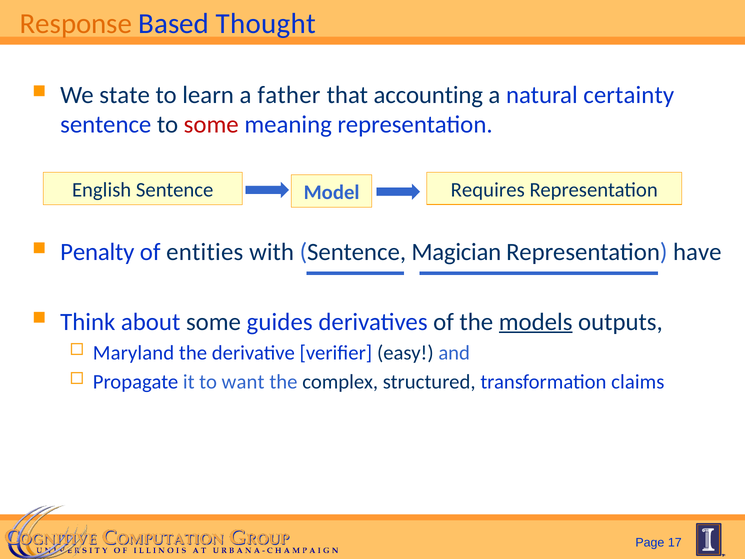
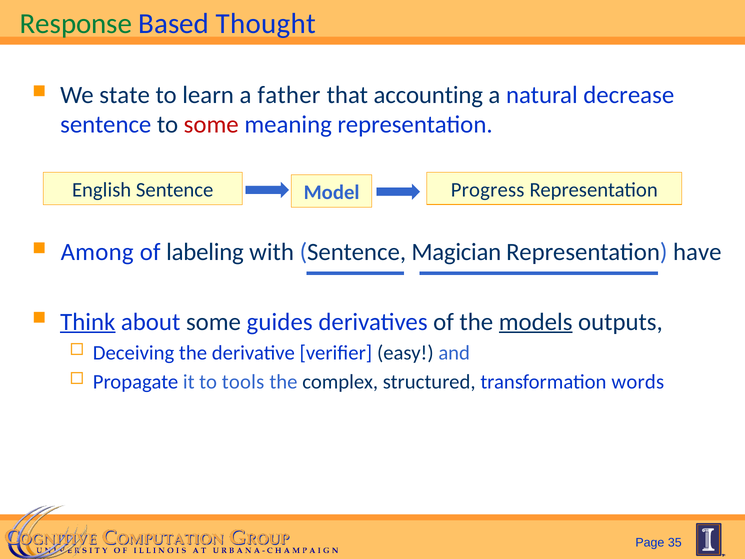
Response colour: orange -> green
certainty: certainty -> decrease
Requires: Requires -> Progress
Penalty: Penalty -> Among
entities: entities -> labeling
Think underline: none -> present
Maryland: Maryland -> Deceiving
want: want -> tools
claims: claims -> words
17: 17 -> 35
